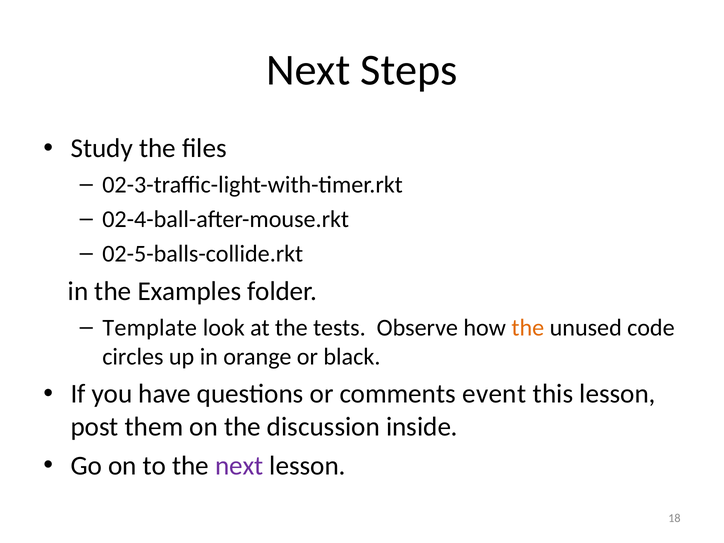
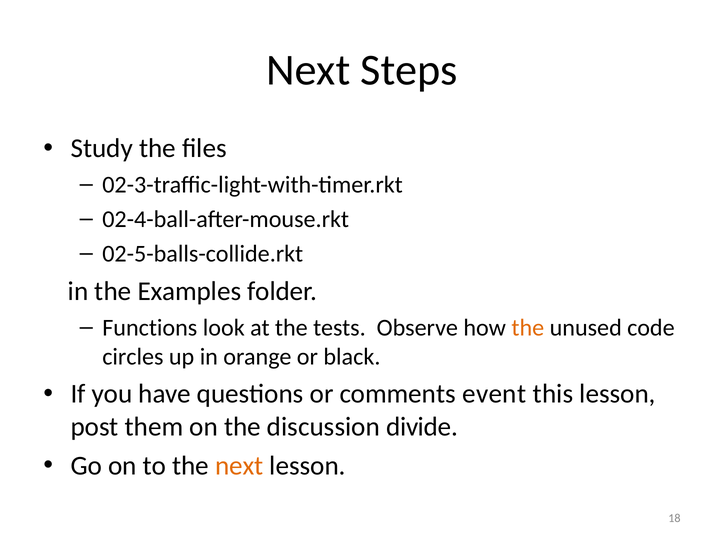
Template: Template -> Functions
inside: inside -> divide
next at (239, 466) colour: purple -> orange
